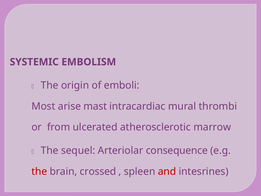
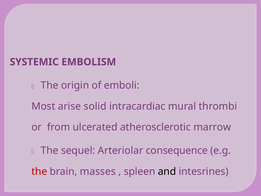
mast: mast -> solid
crossed: crossed -> masses
and colour: red -> black
